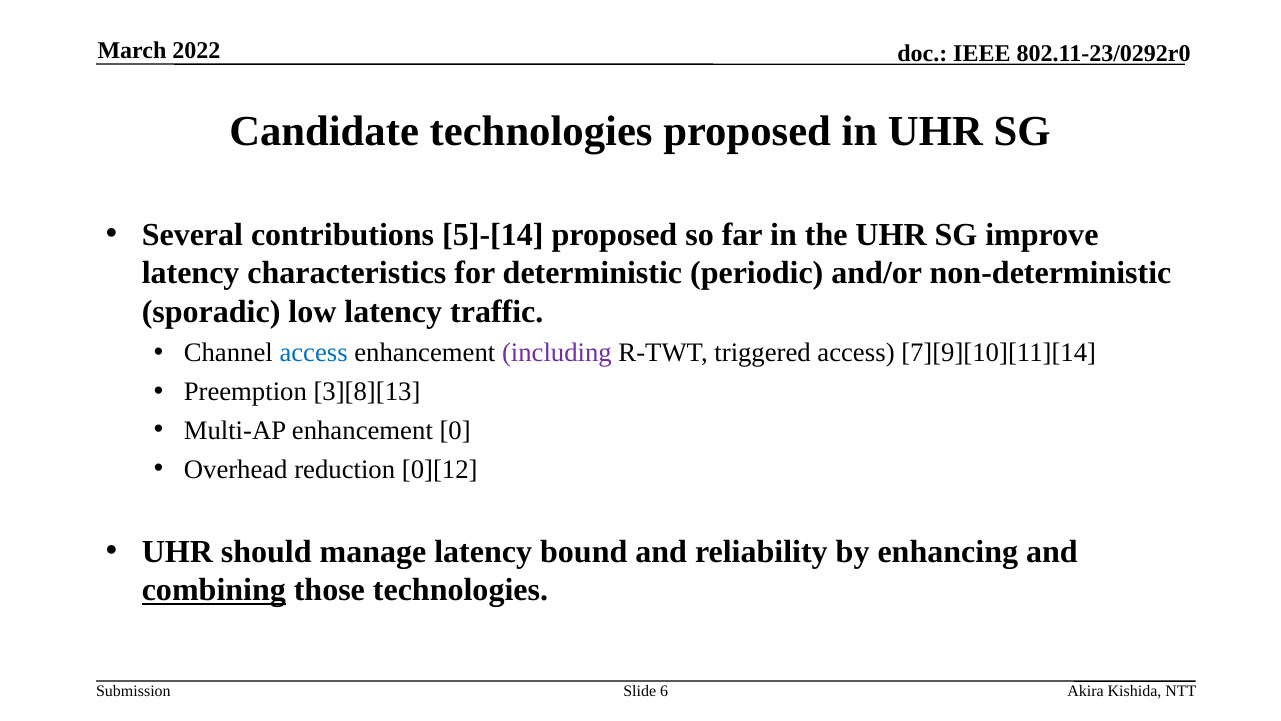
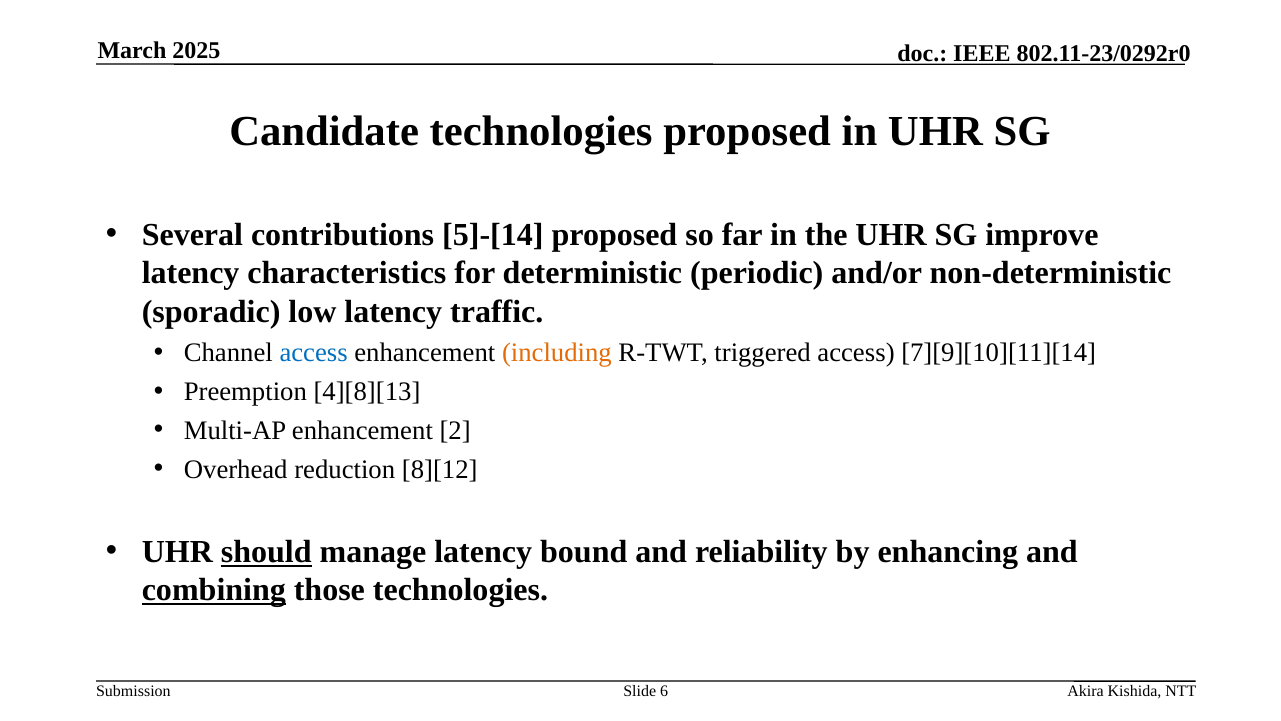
2022: 2022 -> 2025
including colour: purple -> orange
3][8][13: 3][8][13 -> 4][8][13
0: 0 -> 2
0][12: 0][12 -> 8][12
should underline: none -> present
